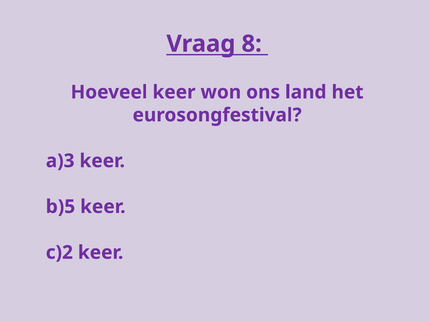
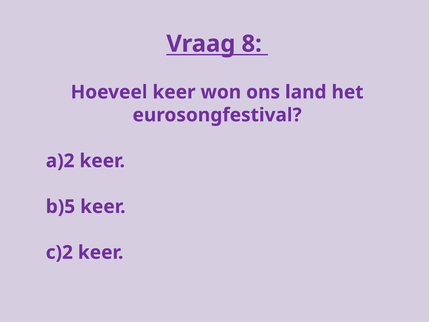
a)3: a)3 -> a)2
